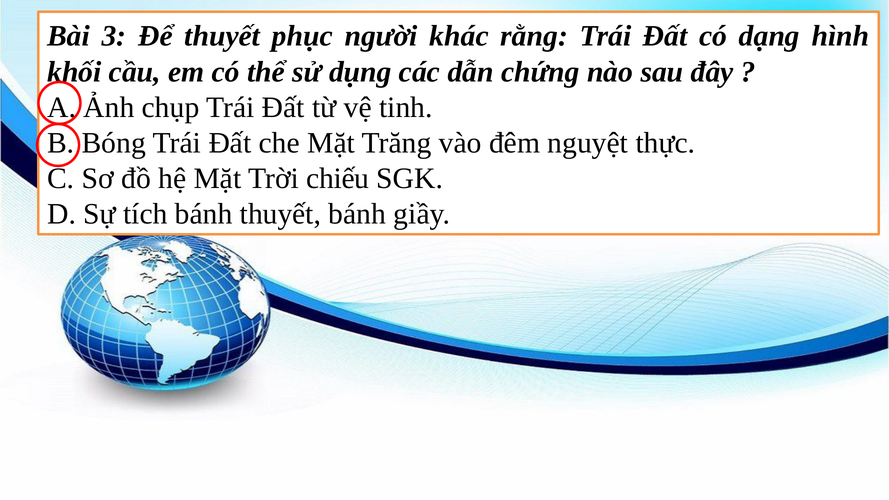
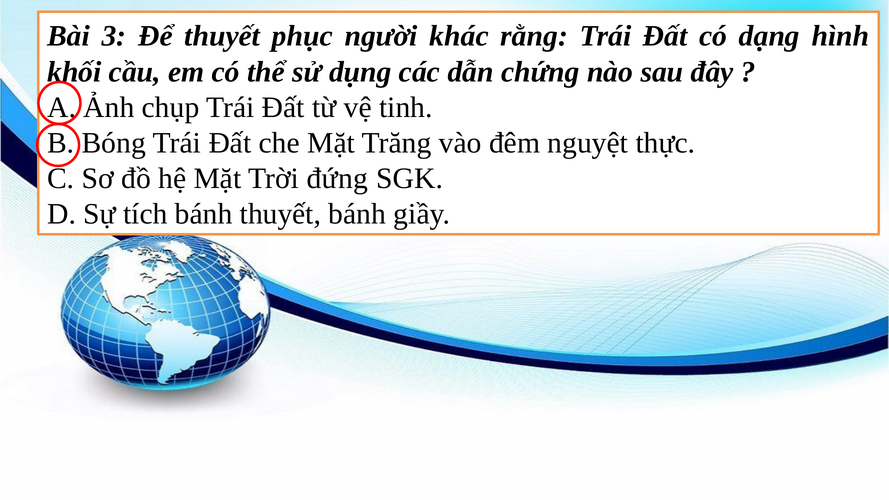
chiếu: chiếu -> đứng
